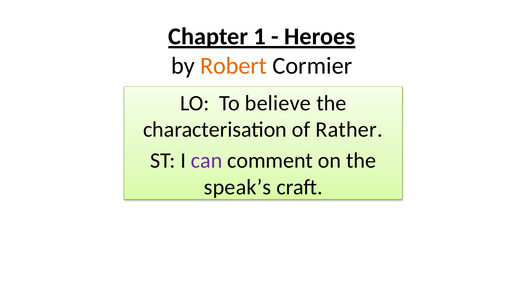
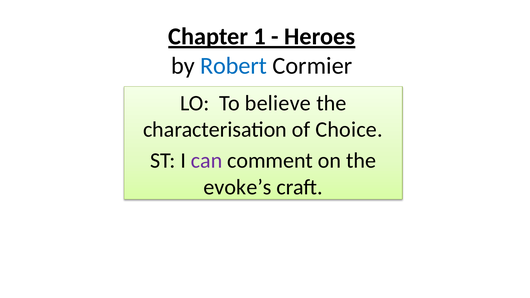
Robert colour: orange -> blue
Rather: Rather -> Choice
speak’s: speak’s -> evoke’s
